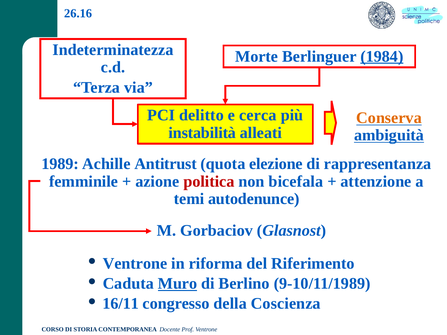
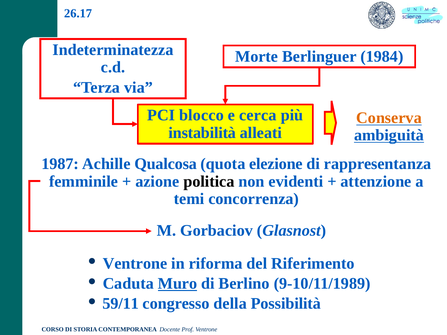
26.16: 26.16 -> 26.17
1984 underline: present -> none
delitto: delitto -> blocco
1989: 1989 -> 1987
Antitrust: Antitrust -> Qualcosa
politica colour: red -> black
bicefala: bicefala -> evidenti
autodenunce: autodenunce -> concorrenza
16/11: 16/11 -> 59/11
Coscienza: Coscienza -> Possibilità
